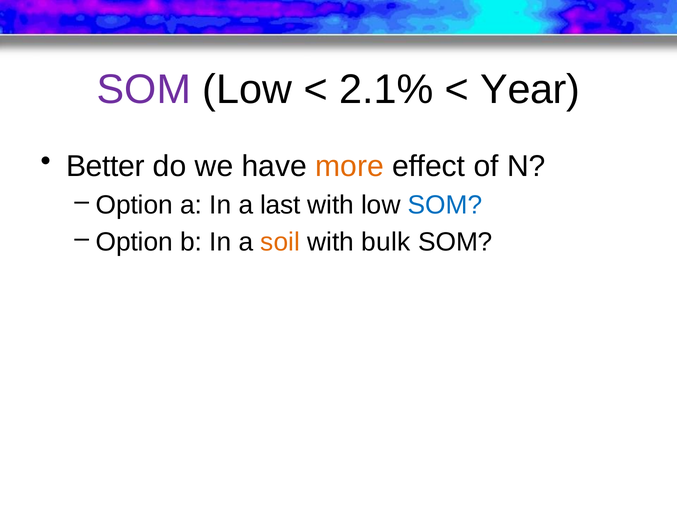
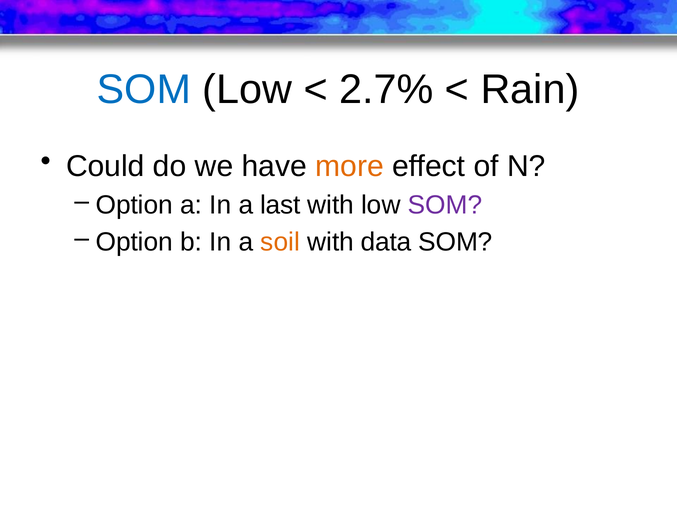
SOM at (144, 90) colour: purple -> blue
2.1%: 2.1% -> 2.7%
Year: Year -> Rain
Better: Better -> Could
SOM at (445, 205) colour: blue -> purple
bulk: bulk -> data
